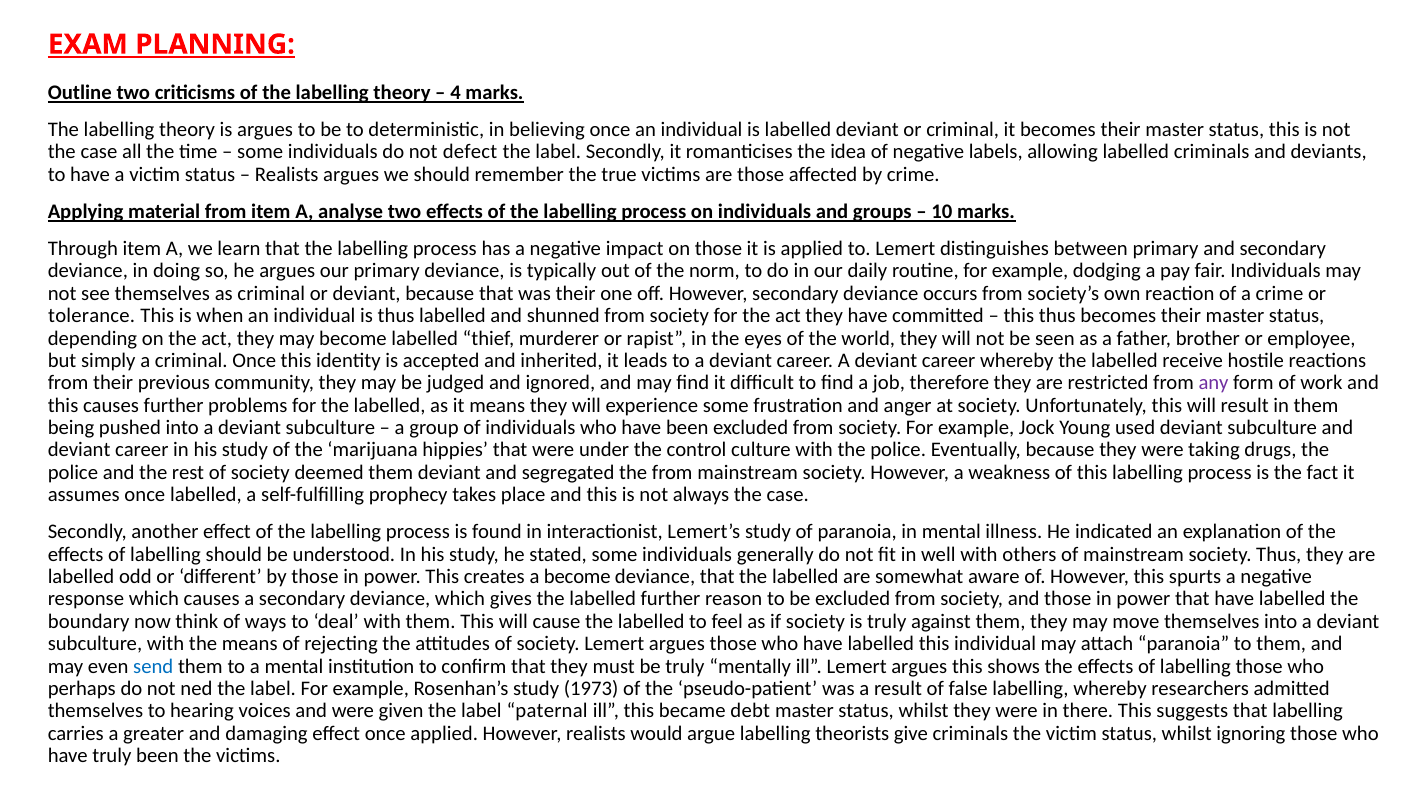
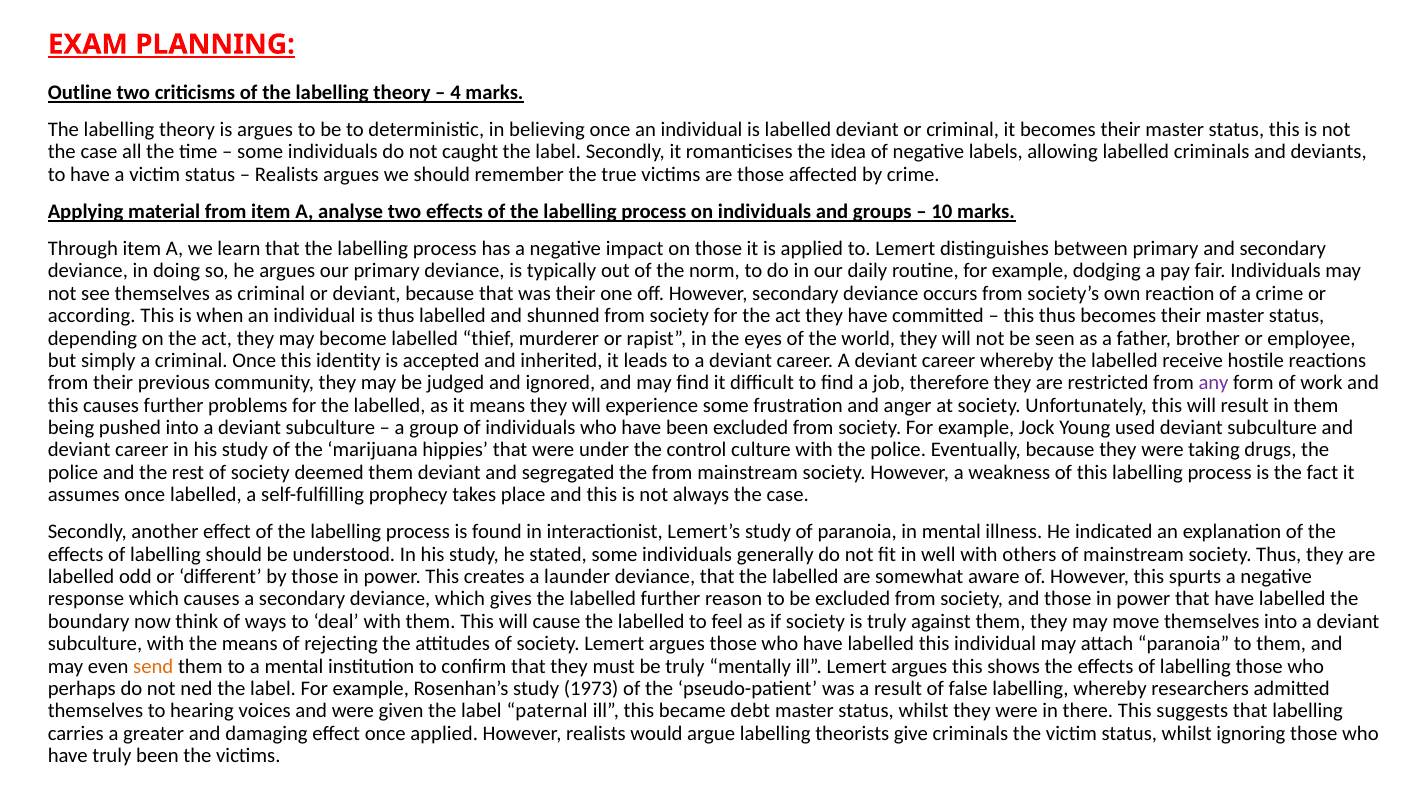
defect: defect -> caught
tolerance: tolerance -> according
a become: become -> launder
send colour: blue -> orange
